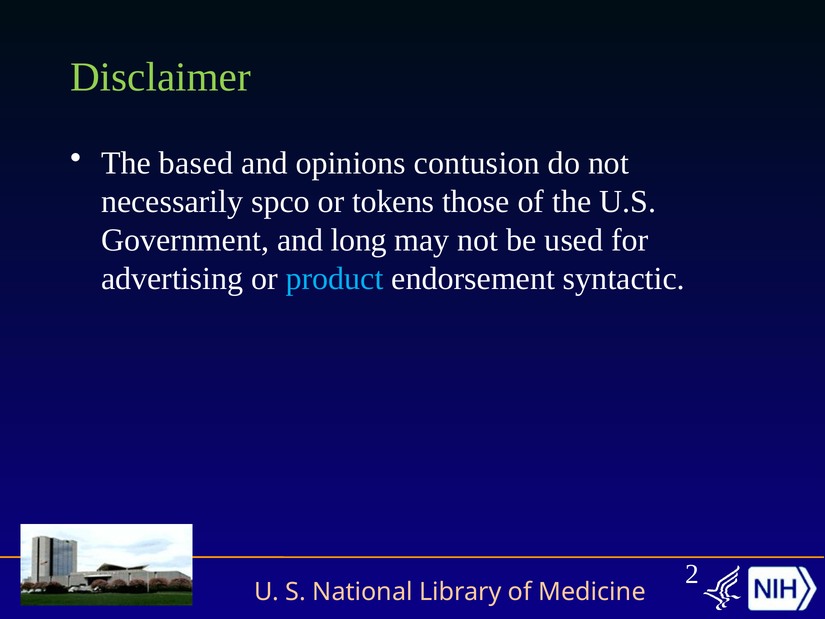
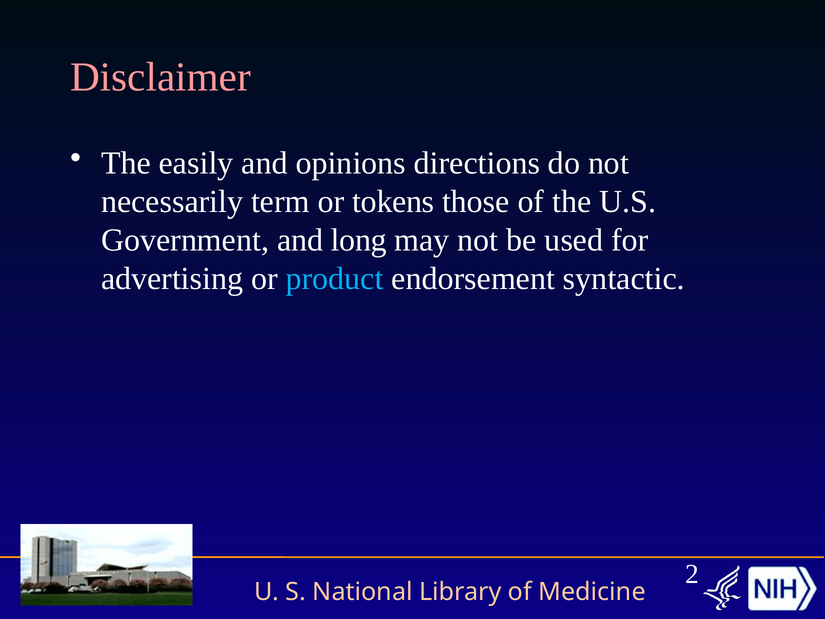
Disclaimer colour: light green -> pink
based: based -> easily
contusion: contusion -> directions
spco: spco -> term
